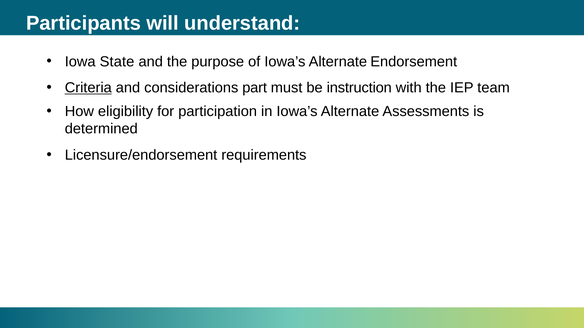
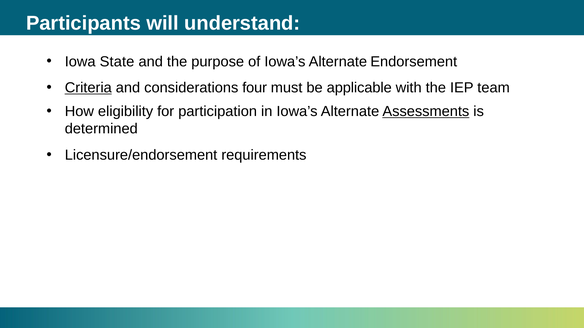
part: part -> four
instruction: instruction -> applicable
Assessments underline: none -> present
